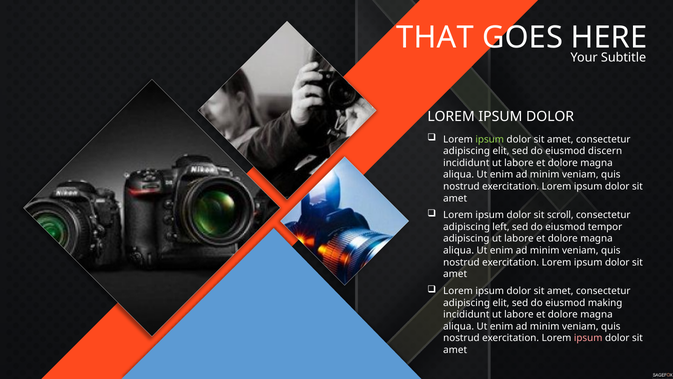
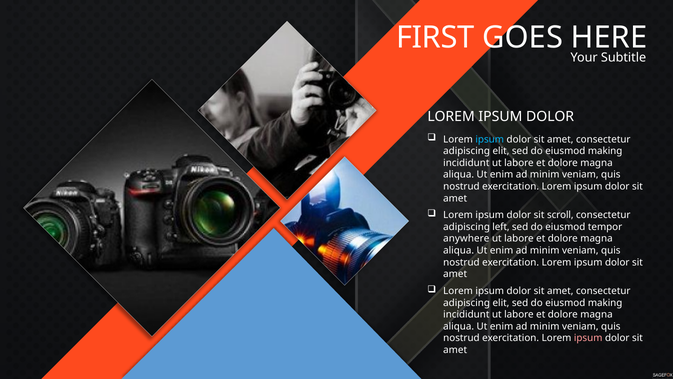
THAT: THAT -> FIRST
ipsum at (490, 139) colour: light green -> light blue
discern at (605, 151): discern -> making
adipiscing at (466, 238): adipiscing -> anywhere
